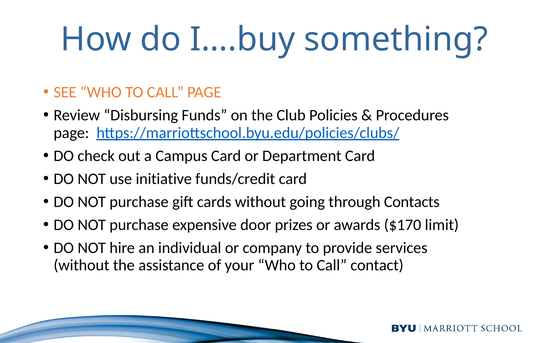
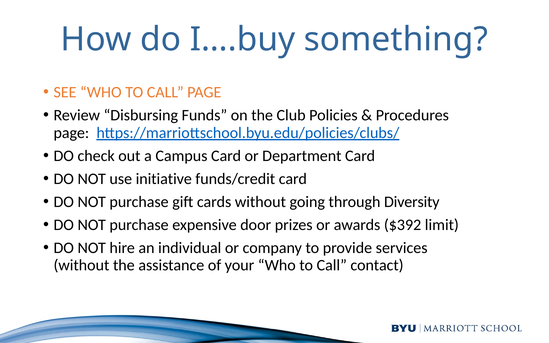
Contacts: Contacts -> Diversity
$170: $170 -> $392
